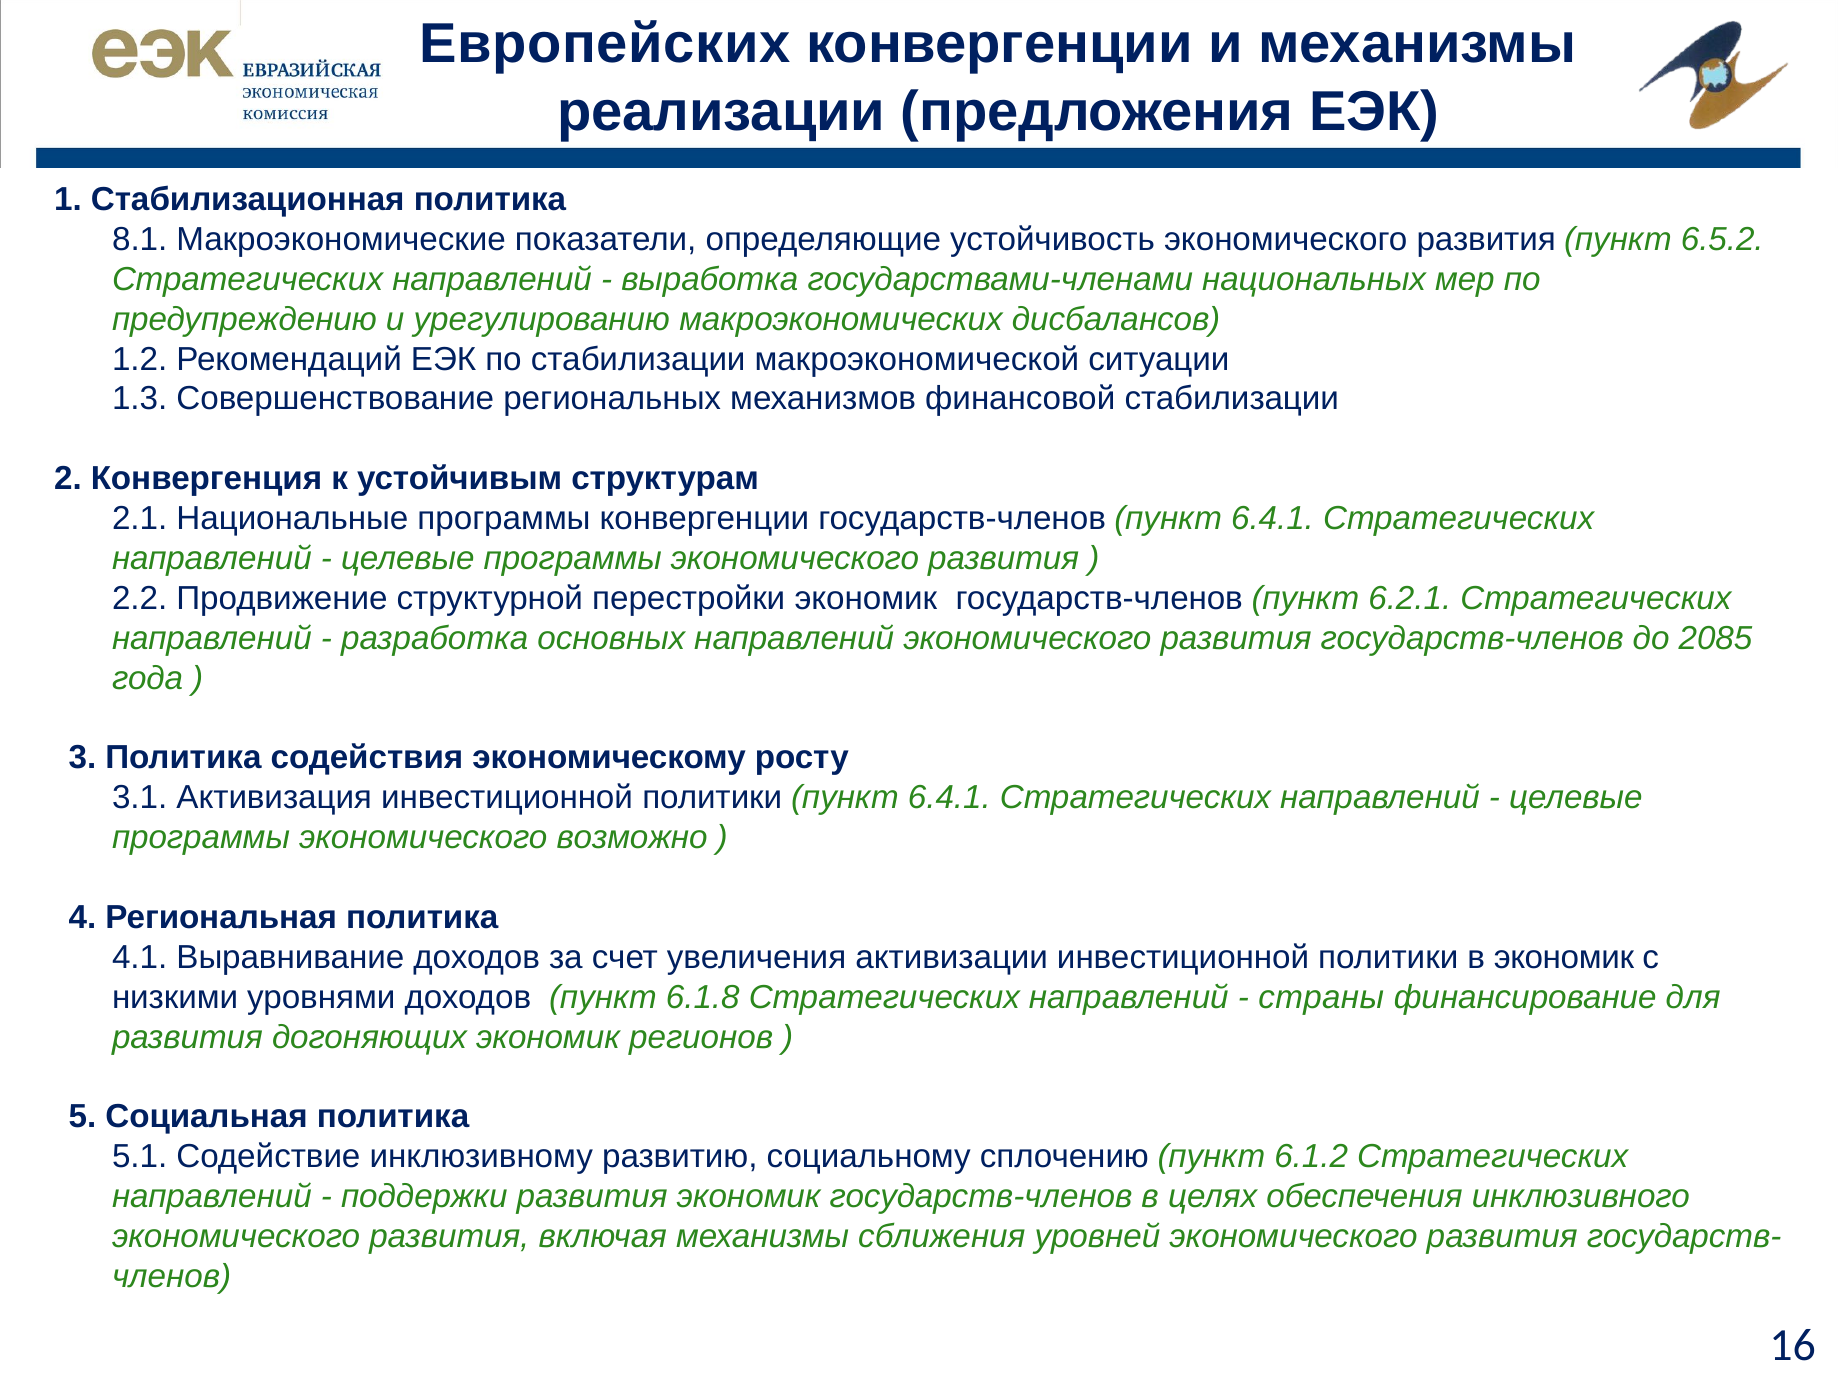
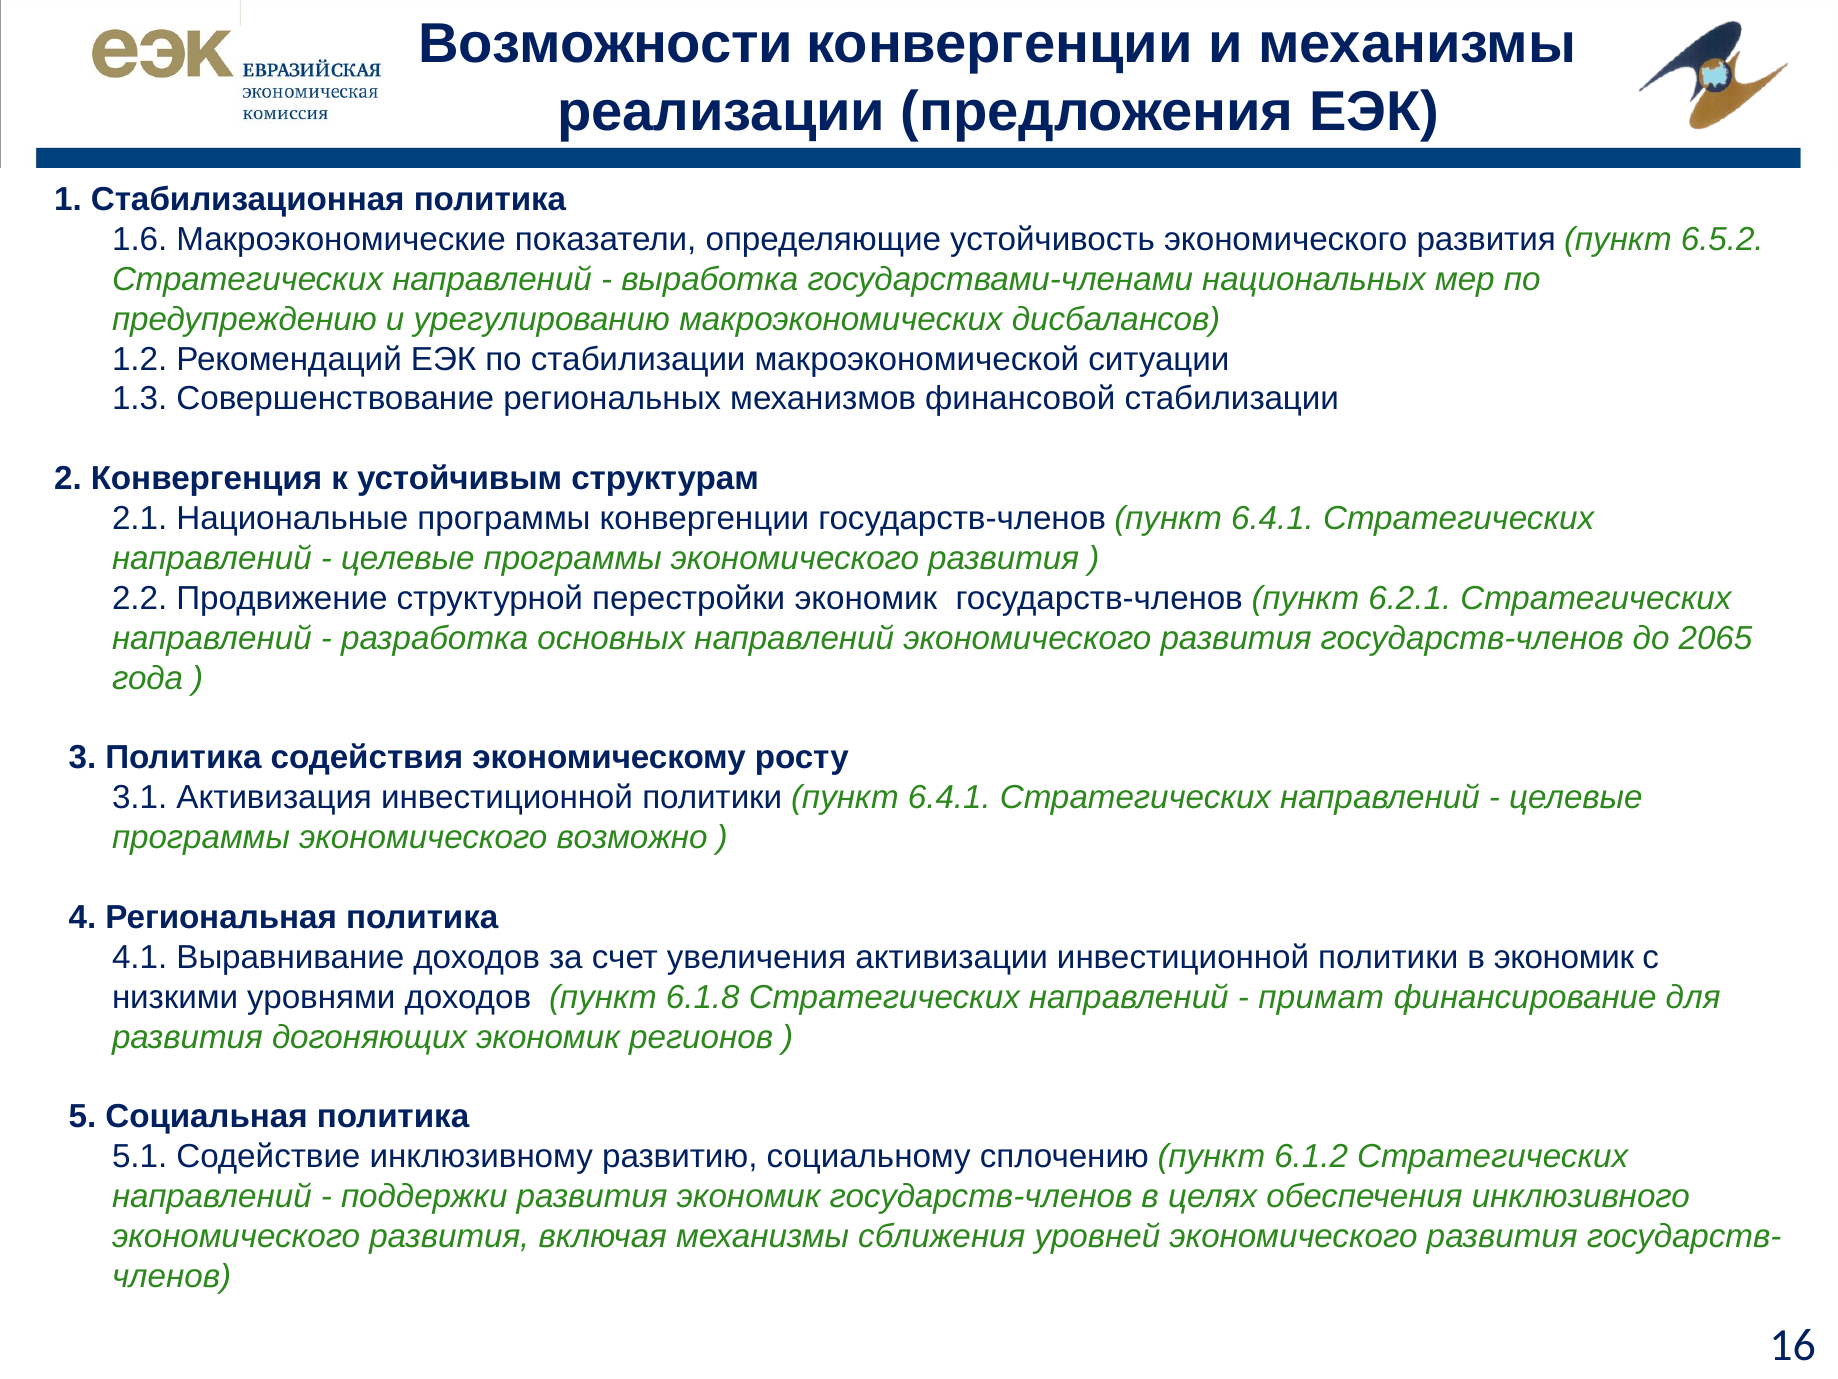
Европейских: Европейских -> Возможности
8.1: 8.1 -> 1.6
2085: 2085 -> 2065
страны: страны -> примат
